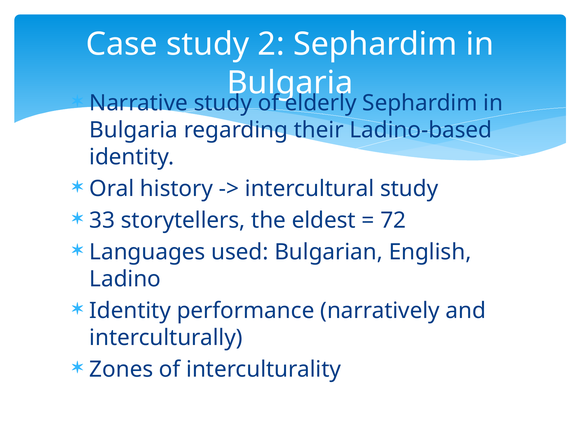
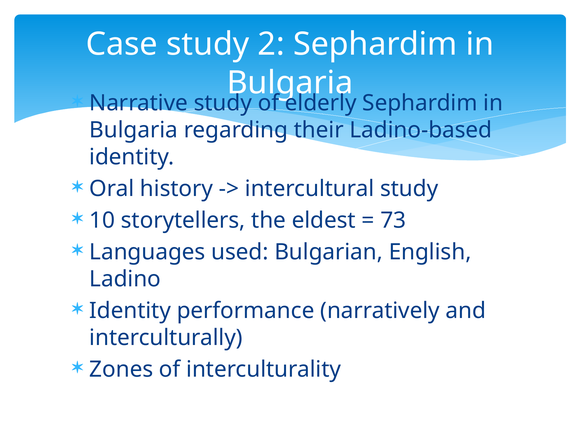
33: 33 -> 10
72: 72 -> 73
